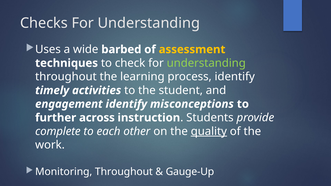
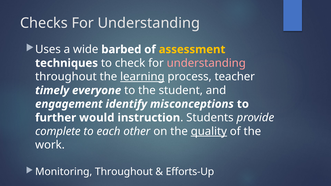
understanding at (206, 63) colour: light green -> pink
learning underline: none -> present
process identify: identify -> teacher
activities: activities -> everyone
across: across -> would
Gauge-Up: Gauge-Up -> Efforts-Up
